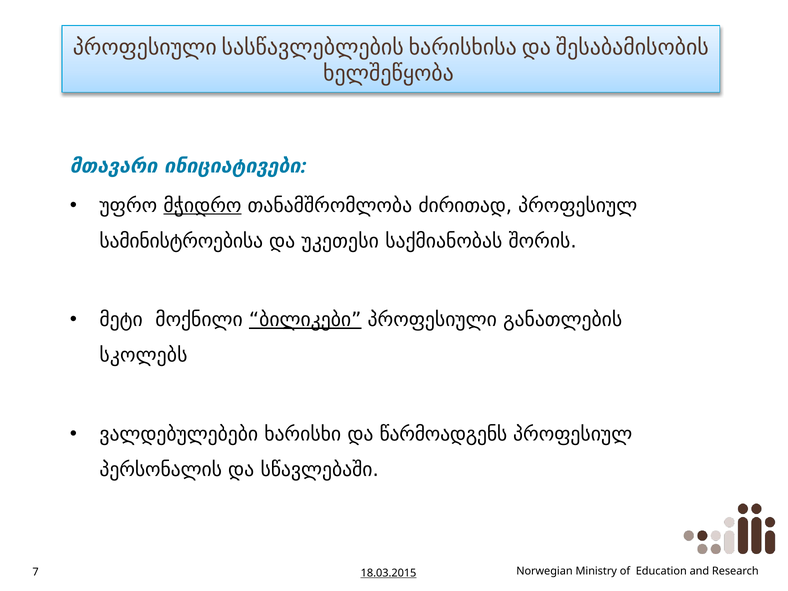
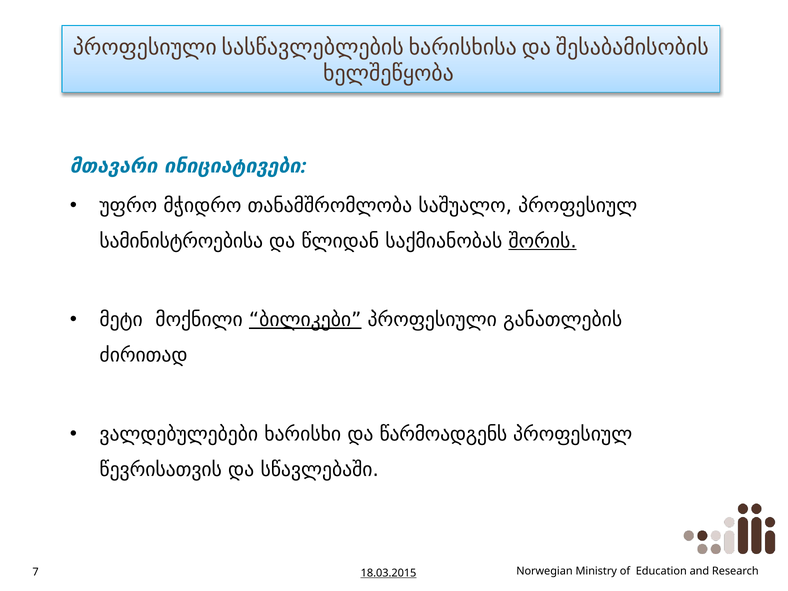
მჭიდრო underline: present -> none
ძირითად: ძირითად -> საშუალო
უკეთესი: უკეთესი -> წლიდან
შორის underline: none -> present
სკოლებს: სკოლებს -> ძირითად
პერსონალის: პერსონალის -> წევრისათვის
